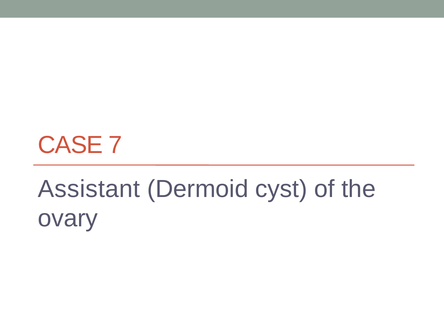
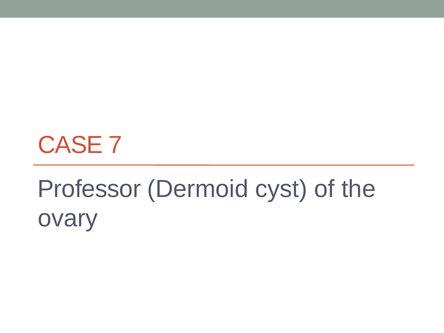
Assistant: Assistant -> Professor
